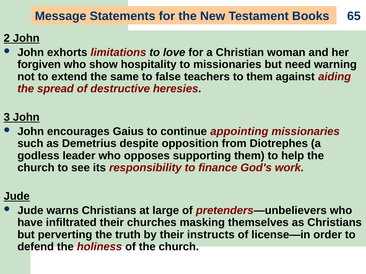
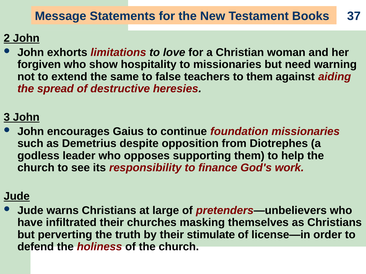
65: 65 -> 37
appointing: appointing -> foundation
instructs: instructs -> stimulate
